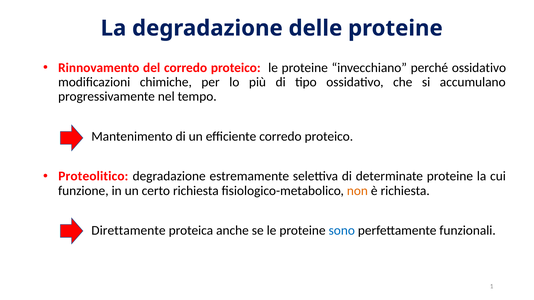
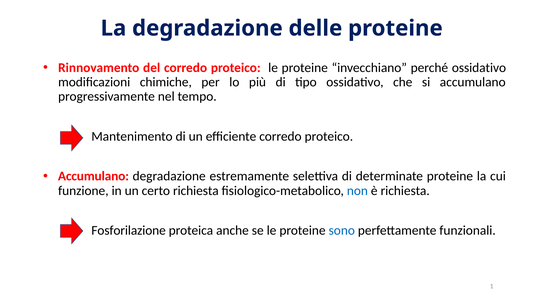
Proteolitico at (93, 176): Proteolitico -> Accumulano
non colour: orange -> blue
Direttamente: Direttamente -> Fosforilazione
